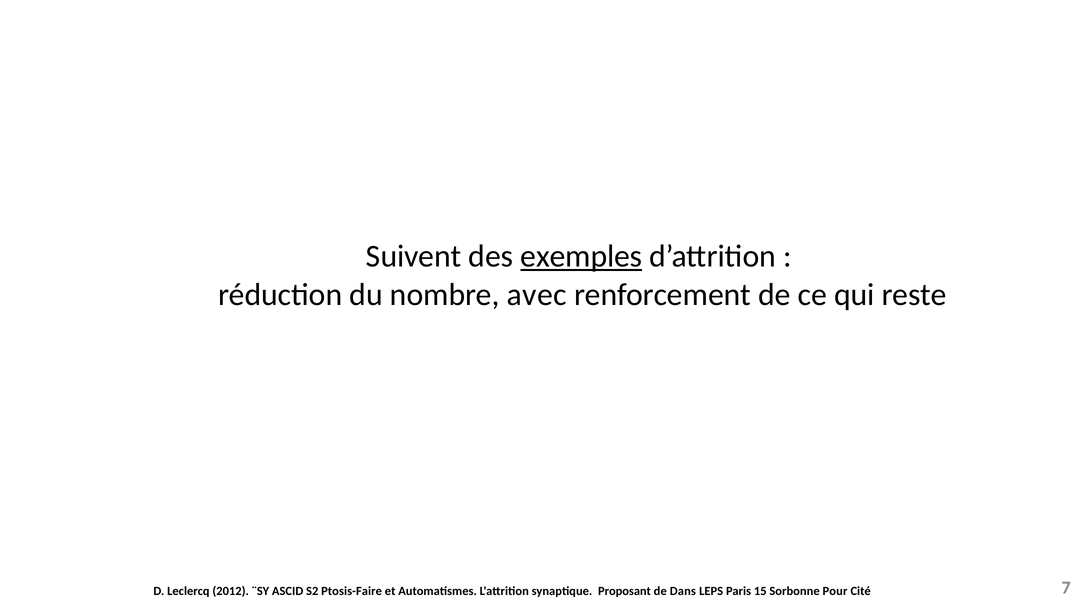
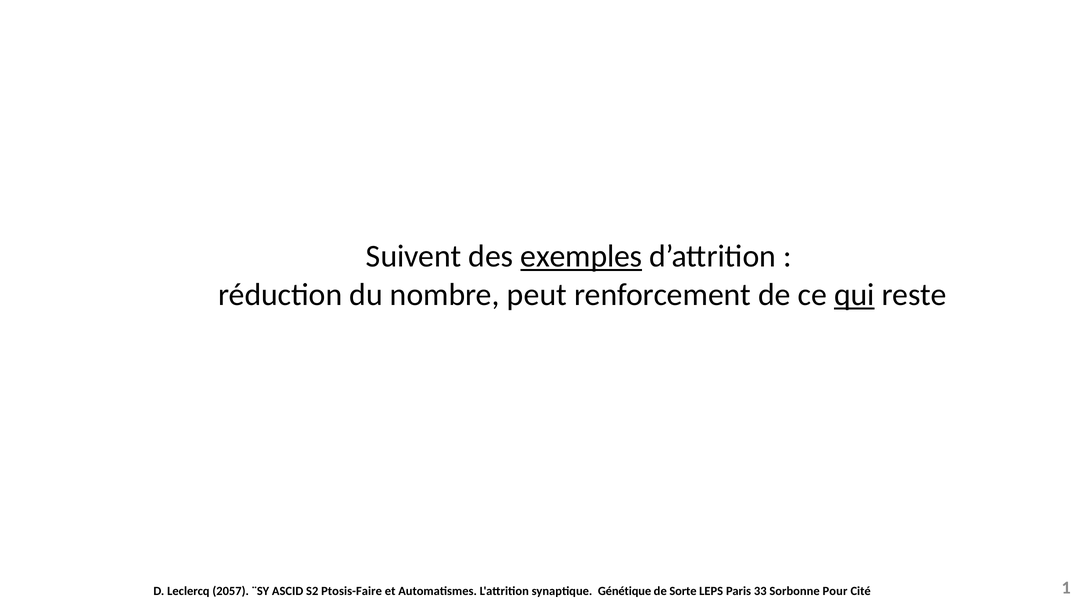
avec: avec -> peut
qui underline: none -> present
2012: 2012 -> 2057
Proposant: Proposant -> Génétique
Dans: Dans -> Sorte
15: 15 -> 33
7: 7 -> 1
